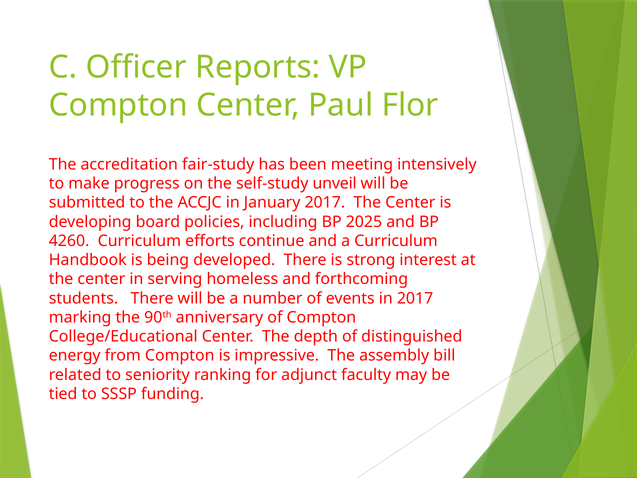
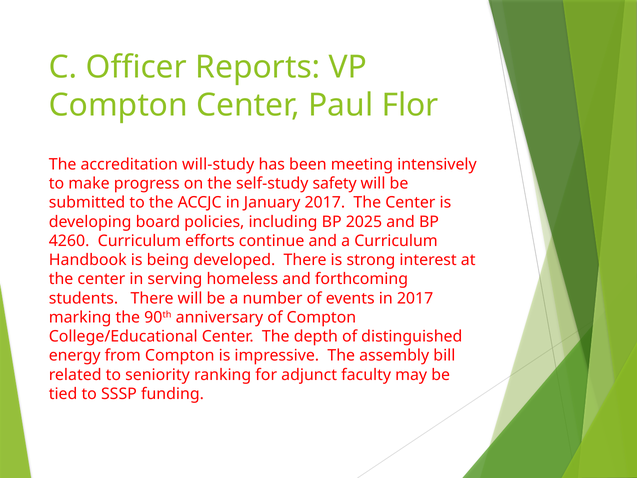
fair-study: fair-study -> will-study
unveil: unveil -> safety
